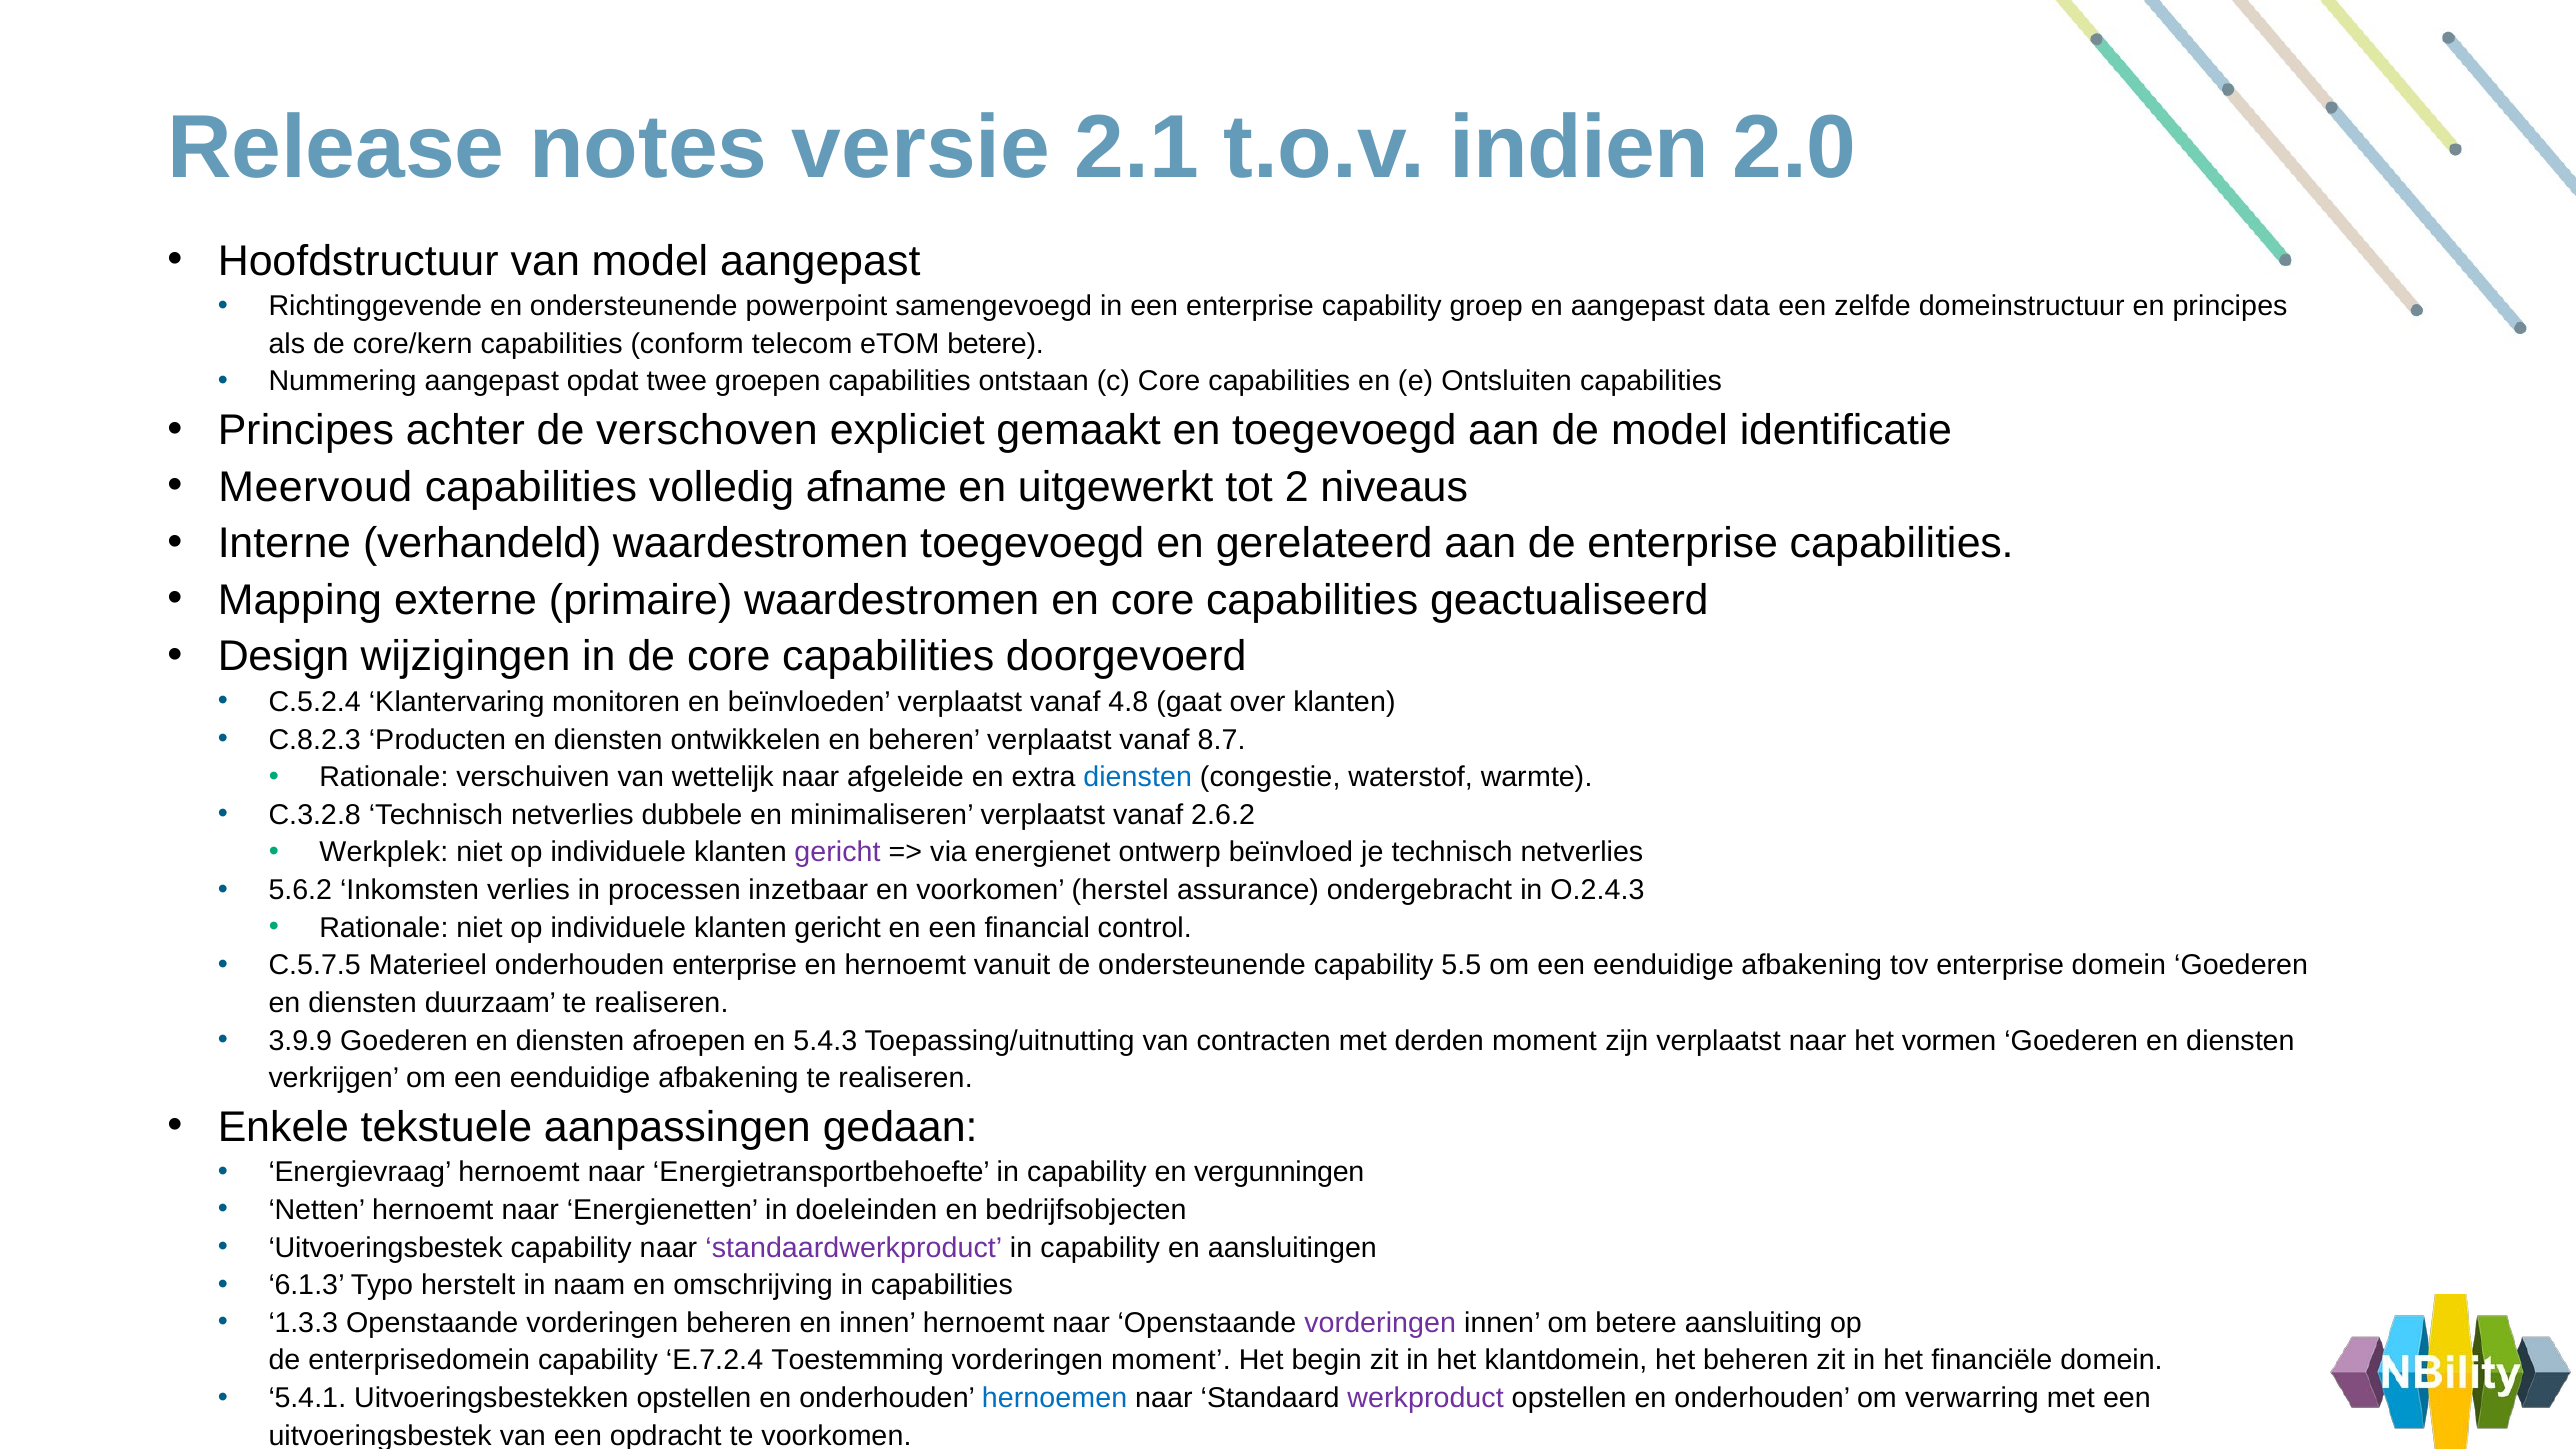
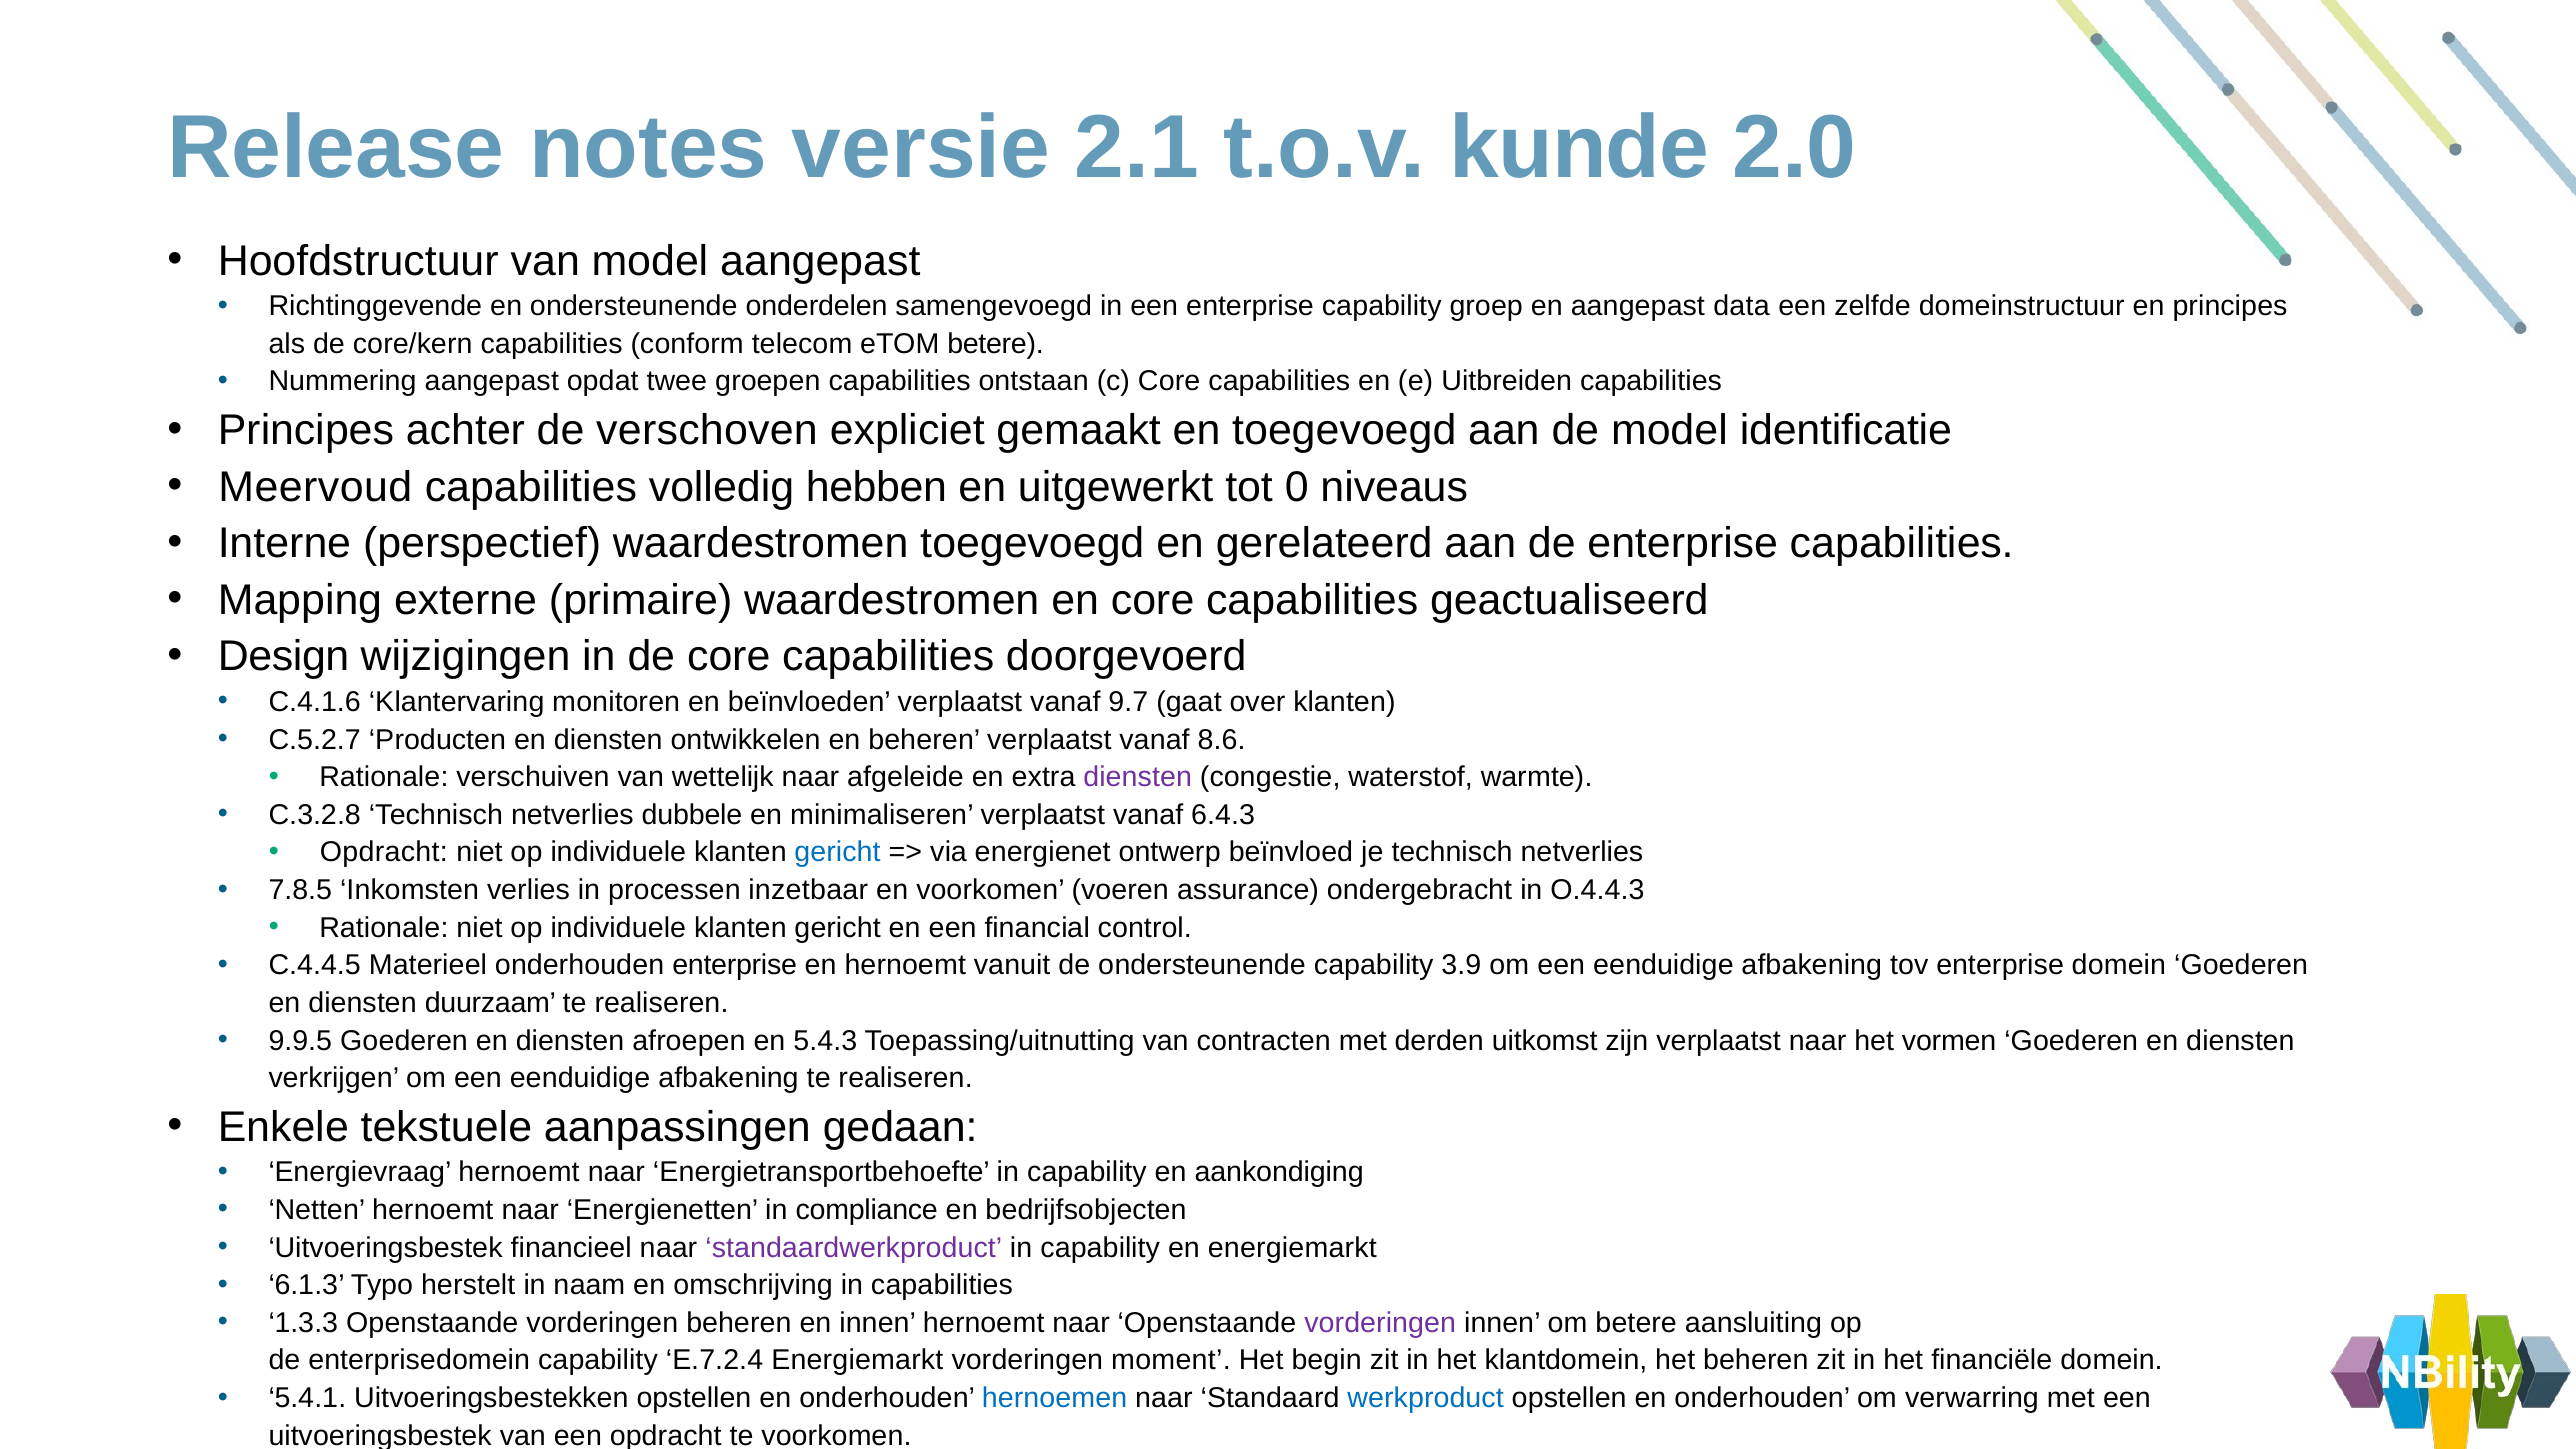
indien: indien -> kunde
powerpoint: powerpoint -> onderdelen
Ontsluiten: Ontsluiten -> Uitbreiden
afname: afname -> hebben
2: 2 -> 0
verhandeld: verhandeld -> perspectief
C.5.2.4: C.5.2.4 -> C.4.1.6
4.8: 4.8 -> 9.7
C.8.2.3: C.8.2.3 -> C.5.2.7
8.7: 8.7 -> 8.6
diensten at (1138, 777) colour: blue -> purple
2.6.2: 2.6.2 -> 6.4.3
Werkplek at (384, 853): Werkplek -> Opdracht
gericht at (838, 853) colour: purple -> blue
5.6.2: 5.6.2 -> 7.8.5
herstel: herstel -> voeren
O.2.4.3: O.2.4.3 -> O.4.4.3
C.5.7.5: C.5.7.5 -> C.4.4.5
5.5: 5.5 -> 3.9
3.9.9: 3.9.9 -> 9.9.5
derden moment: moment -> uitkomst
vergunningen: vergunningen -> aankondiging
doeleinden: doeleinden -> compliance
Uitvoeringsbestek capability: capability -> financieel
en aansluitingen: aansluitingen -> energiemarkt
E.7.2.4 Toestemming: Toestemming -> Energiemarkt
werkproduct colour: purple -> blue
